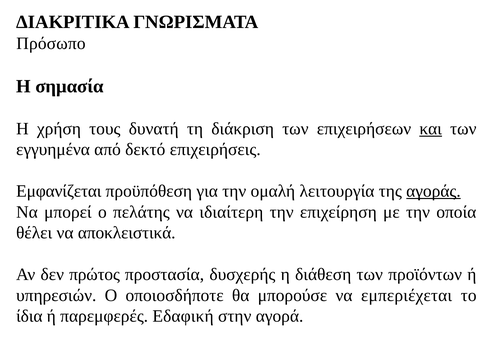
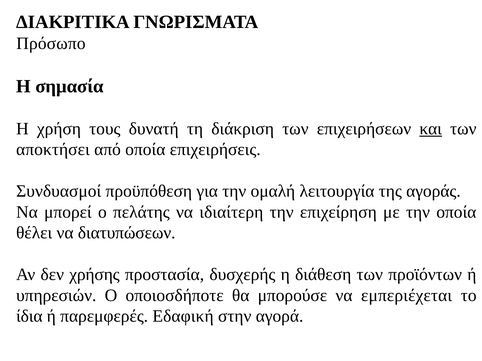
εγγυημένα: εγγυημένα -> αποκτήσει
από δεκτό: δεκτό -> οποία
Εμφανίζεται: Εμφανίζεται -> Συνδυασμοί
αγοράς underline: present -> none
αποκλειστικά: αποκλειστικά -> διατυπώσεων
πρώτος: πρώτος -> χρήσης
